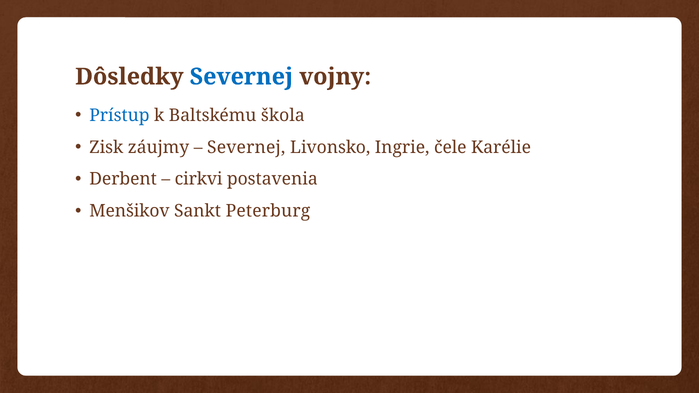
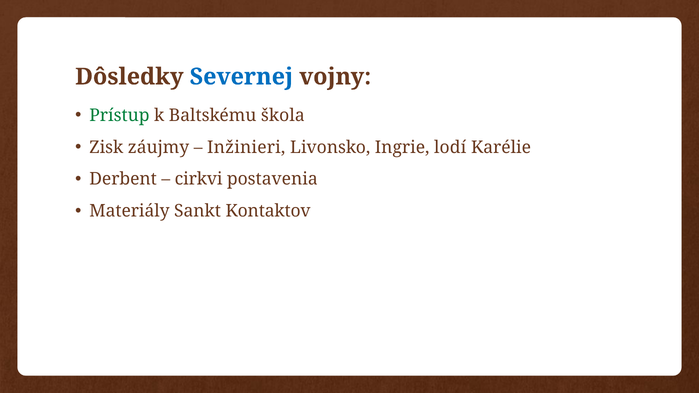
Prístup colour: blue -> green
Severnej at (246, 147): Severnej -> Inžinieri
čele: čele -> lodí
Menšikov: Menšikov -> Materiály
Peterburg: Peterburg -> Kontaktov
